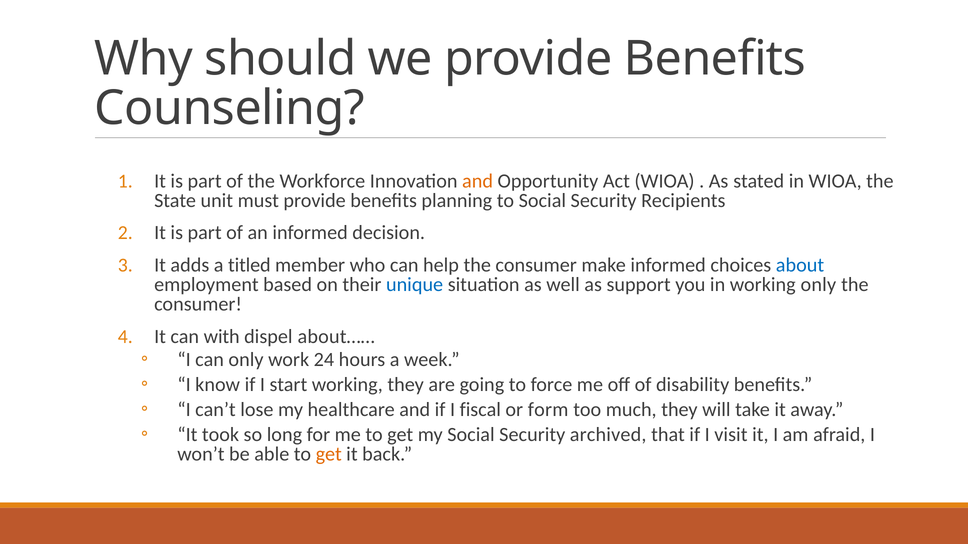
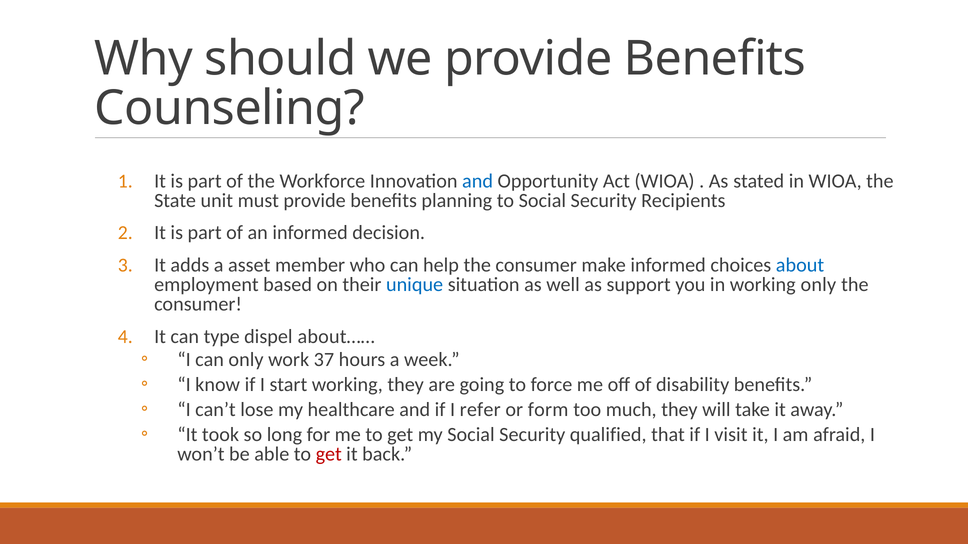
and at (478, 181) colour: orange -> blue
titled: titled -> asset
with: with -> type
24: 24 -> 37
fiscal: fiscal -> refer
archived: archived -> qualified
get at (329, 455) colour: orange -> red
